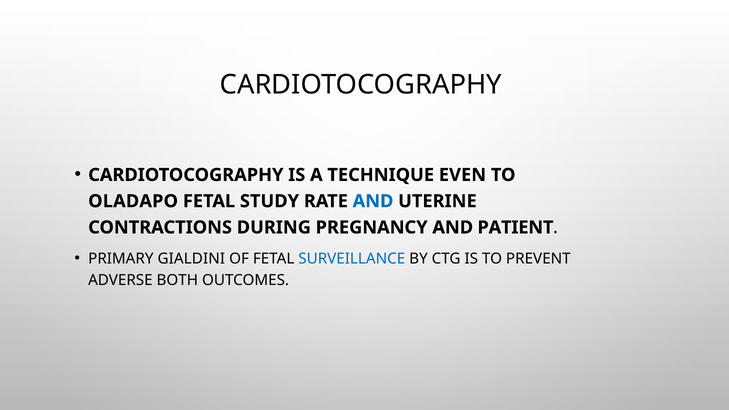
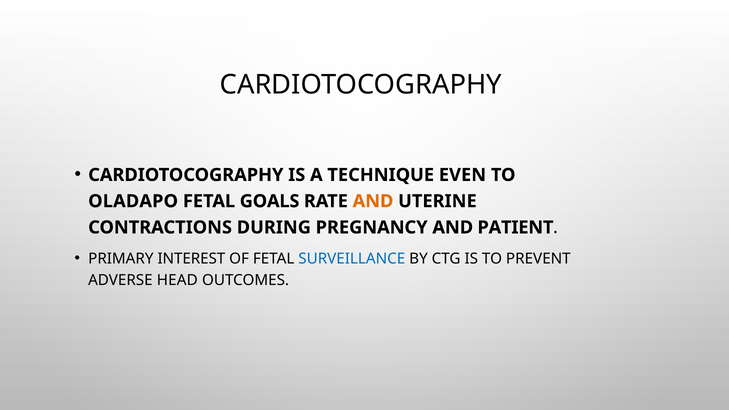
STUDY: STUDY -> GOALS
AND at (373, 201) colour: blue -> orange
GIALDINI: GIALDINI -> INTEREST
BOTH: BOTH -> HEAD
